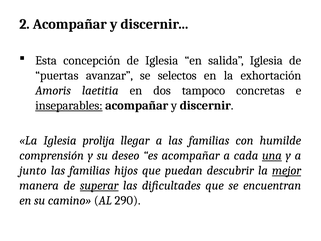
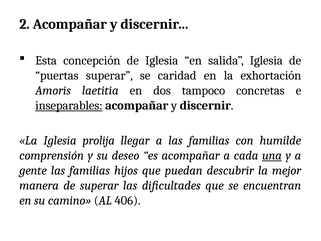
puertas avanzar: avanzar -> superar
selectos: selectos -> caridad
junto: junto -> gente
mejor underline: present -> none
superar at (99, 185) underline: present -> none
290: 290 -> 406
